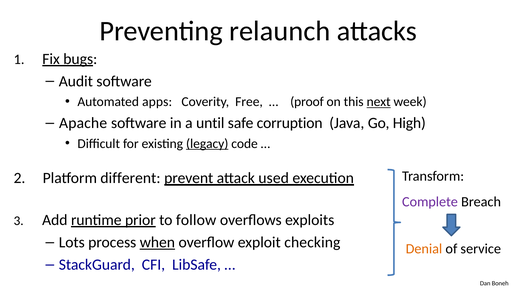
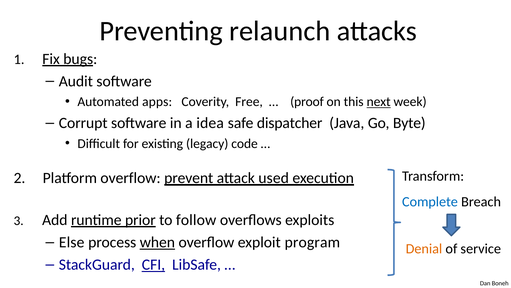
Apache: Apache -> Corrupt
until: until -> idea
corruption: corruption -> dispatcher
High: High -> Byte
legacy underline: present -> none
Platform different: different -> overflow
Complete colour: purple -> blue
Lots: Lots -> Else
checking: checking -> program
CFI underline: none -> present
